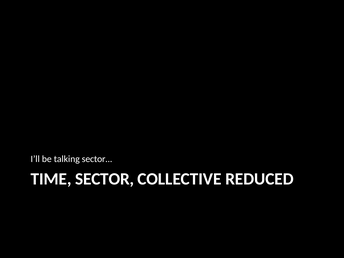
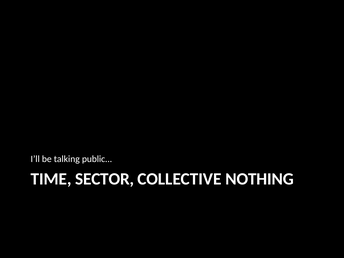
talking sector: sector -> public
REDUCED: REDUCED -> NOTHING
